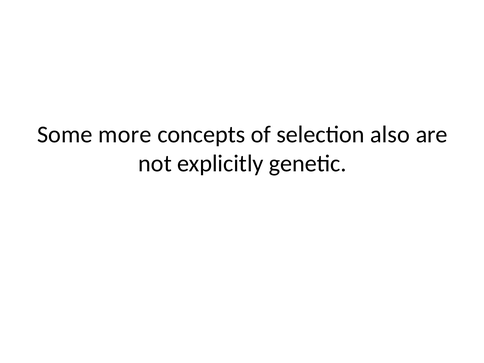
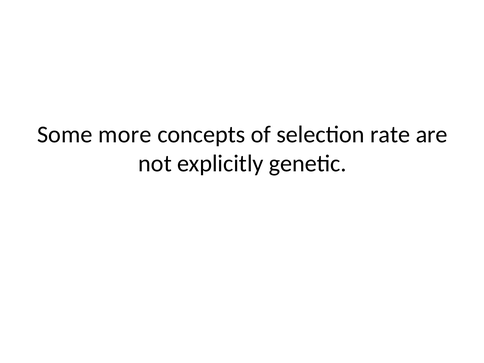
also: also -> rate
